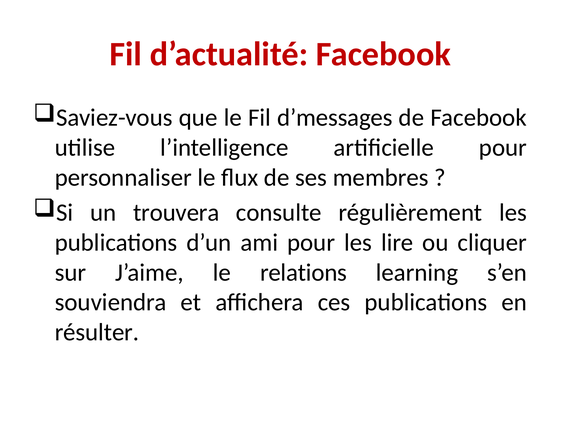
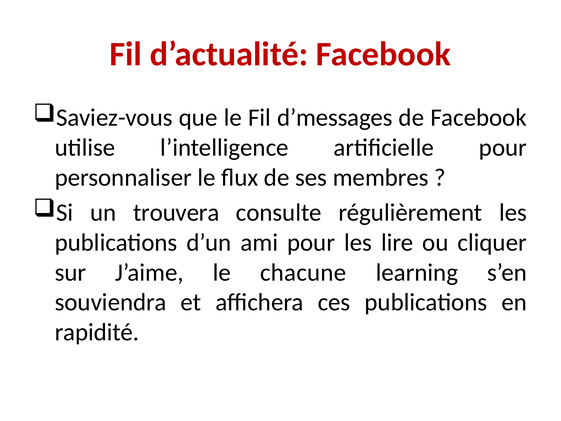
relations: relations -> chacune
résulter: résulter -> rapidité
